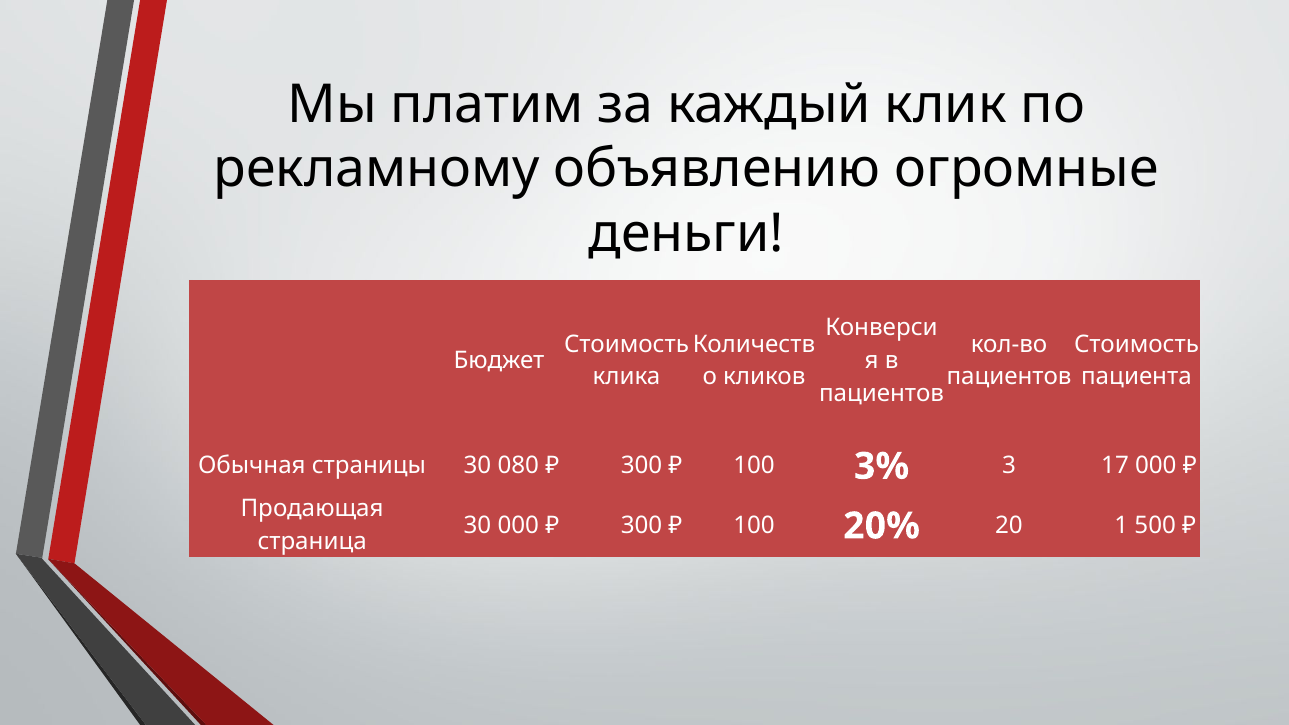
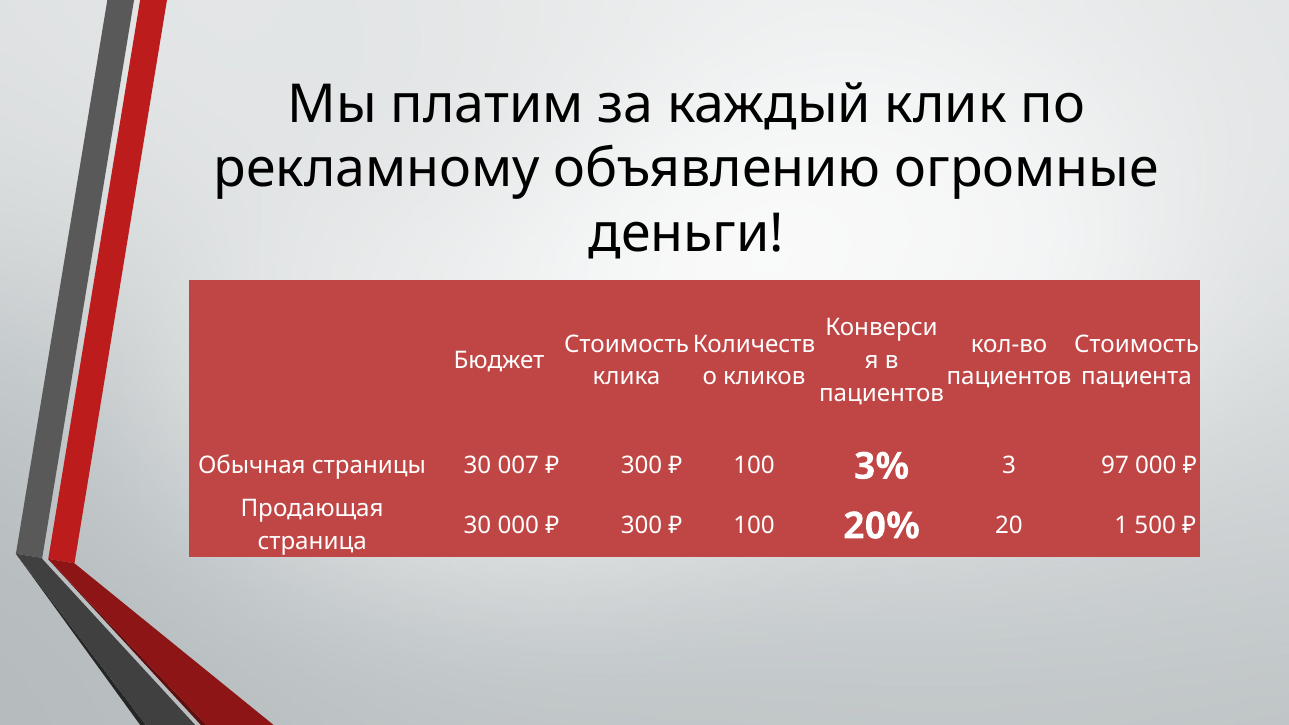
080: 080 -> 007
17: 17 -> 97
